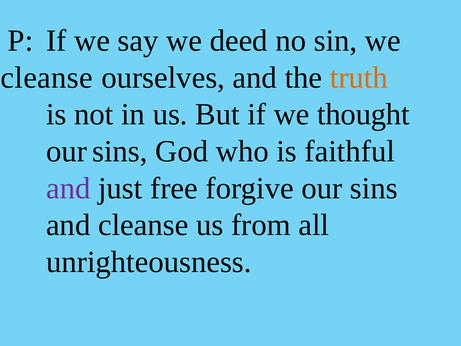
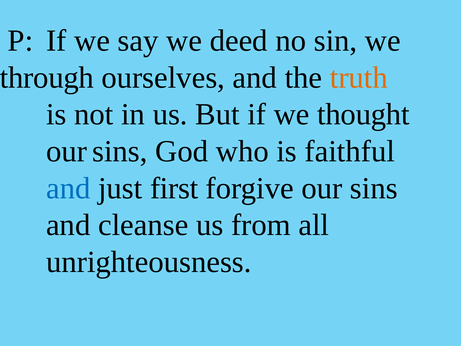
cleanse at (47, 77): cleanse -> through
and at (68, 188) colour: purple -> blue
free: free -> first
